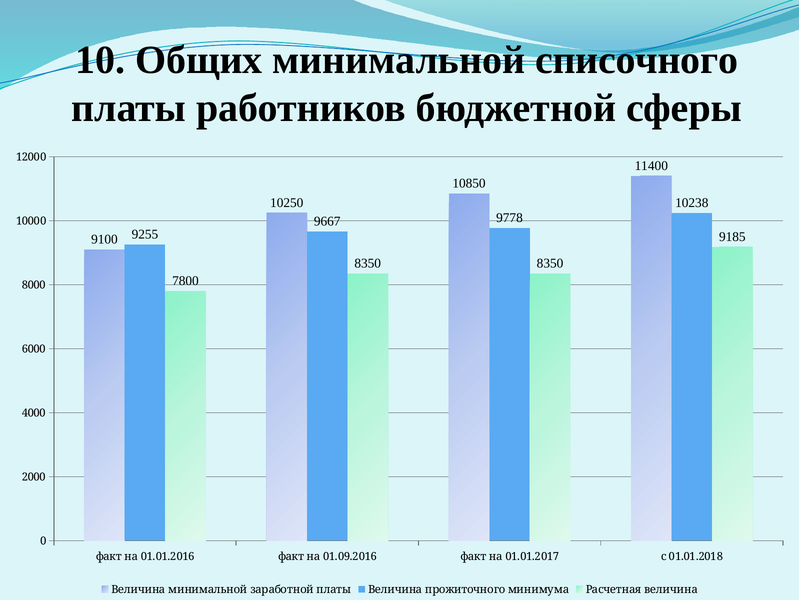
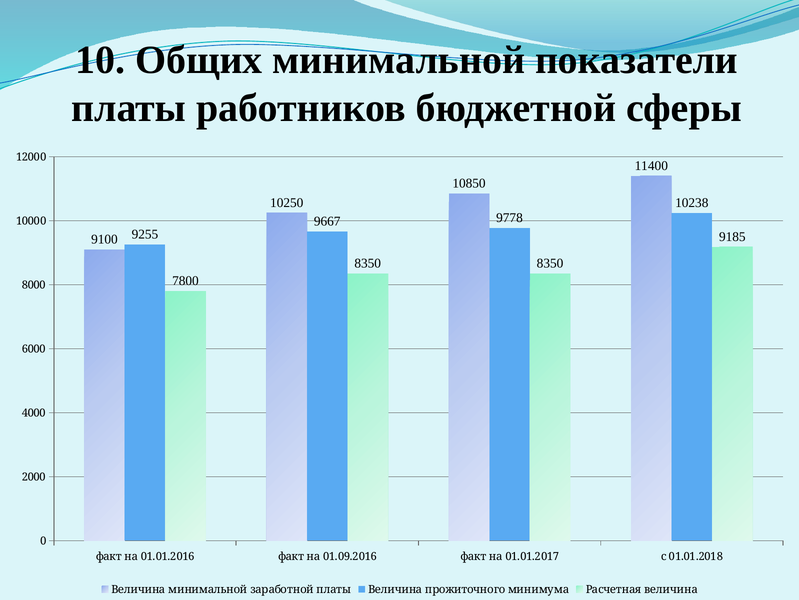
списочного: списочного -> показатели
